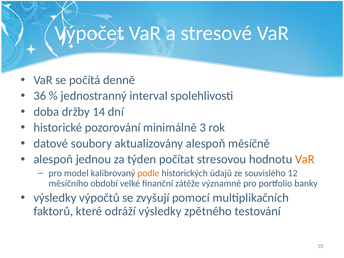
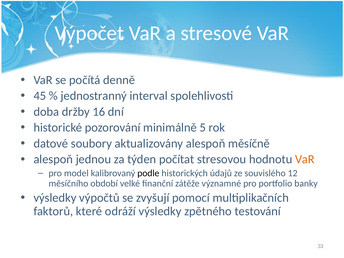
36: 36 -> 45
14: 14 -> 16
3: 3 -> 5
podle colour: orange -> black
